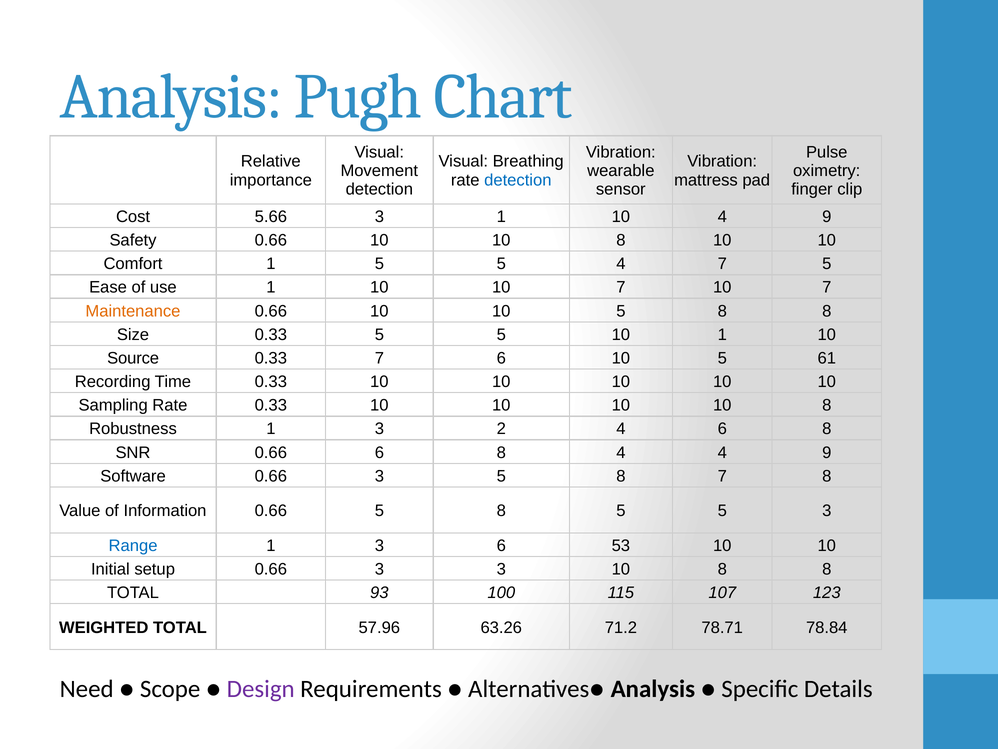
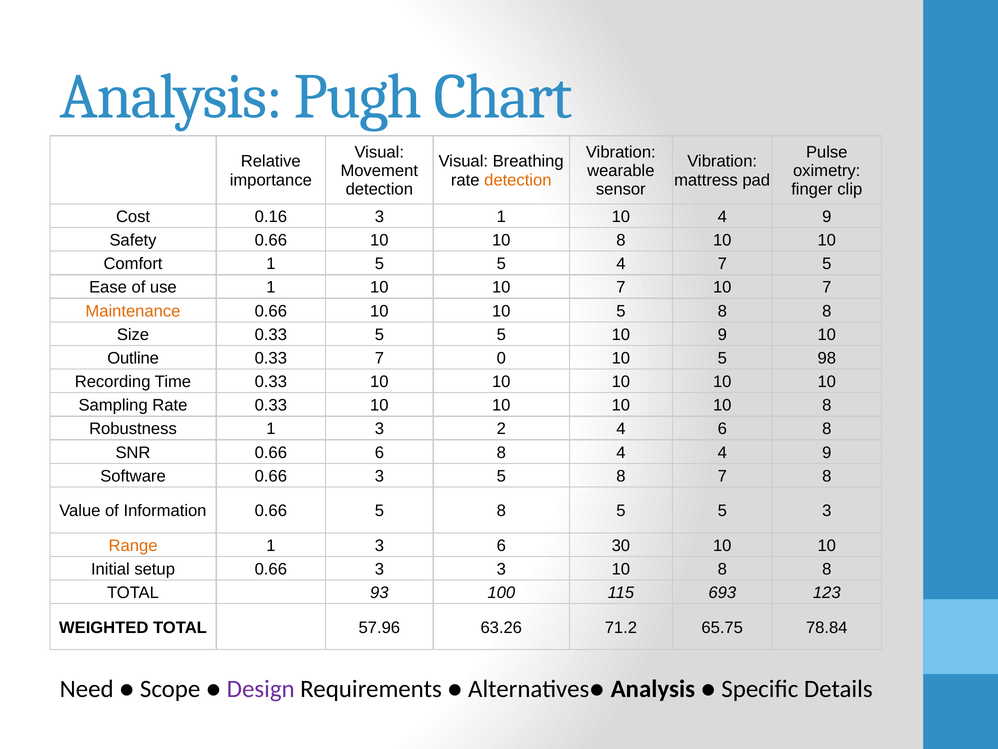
detection at (518, 180) colour: blue -> orange
5.66: 5.66 -> 0.16
10 1: 1 -> 9
Source: Source -> Outline
7 6: 6 -> 0
61: 61 -> 98
Range colour: blue -> orange
53: 53 -> 30
107: 107 -> 693
78.71: 78.71 -> 65.75
